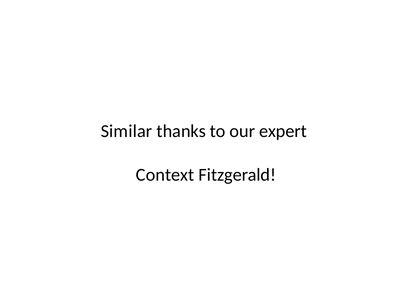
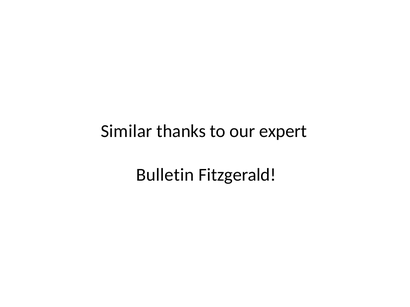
Context: Context -> Bulletin
